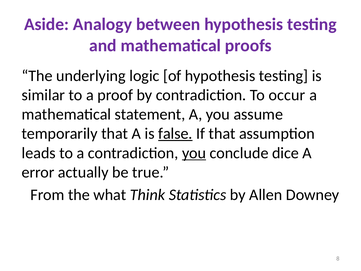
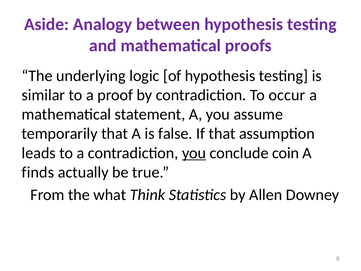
false underline: present -> none
dice: dice -> coin
error: error -> finds
